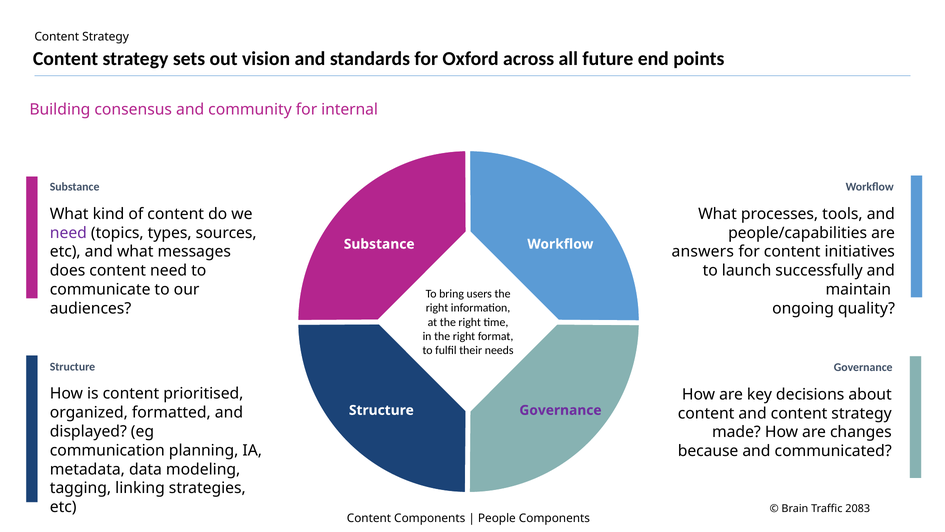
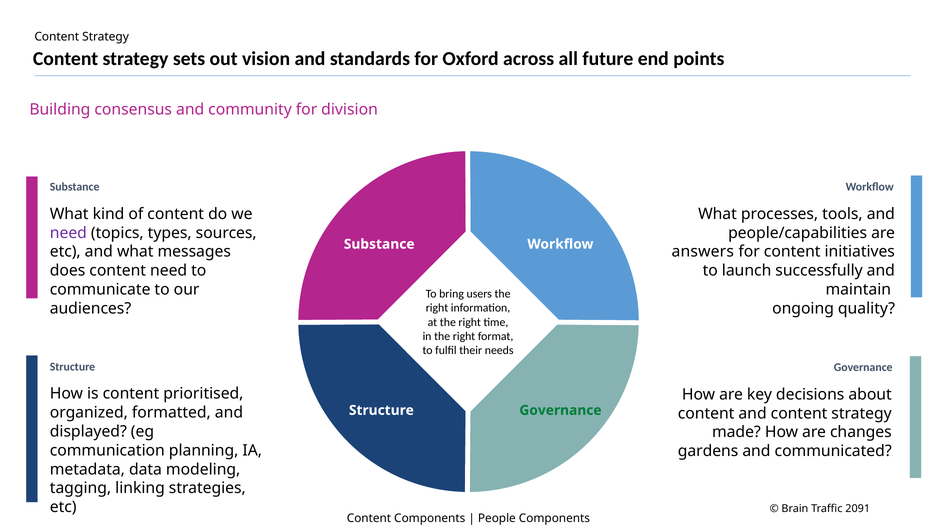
internal: internal -> division
Governance at (560, 410) colour: purple -> green
because: because -> gardens
2083: 2083 -> 2091
